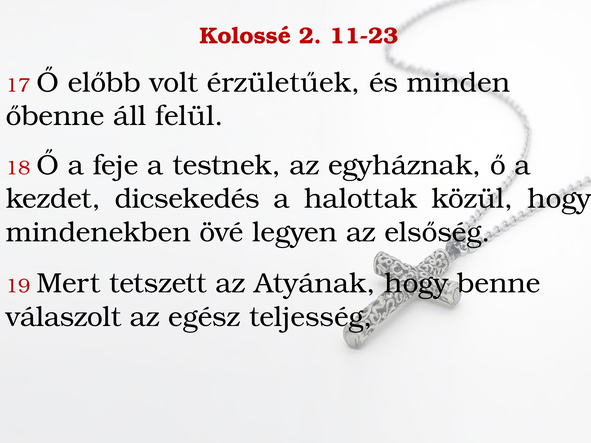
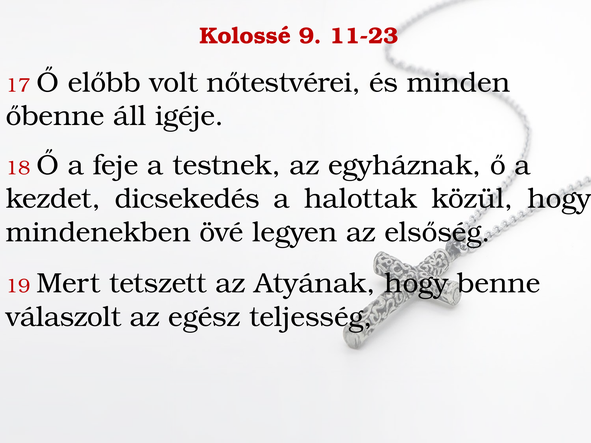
2: 2 -> 9
érzületűek: érzületűek -> nőtestvérei
felül: felül -> igéje
